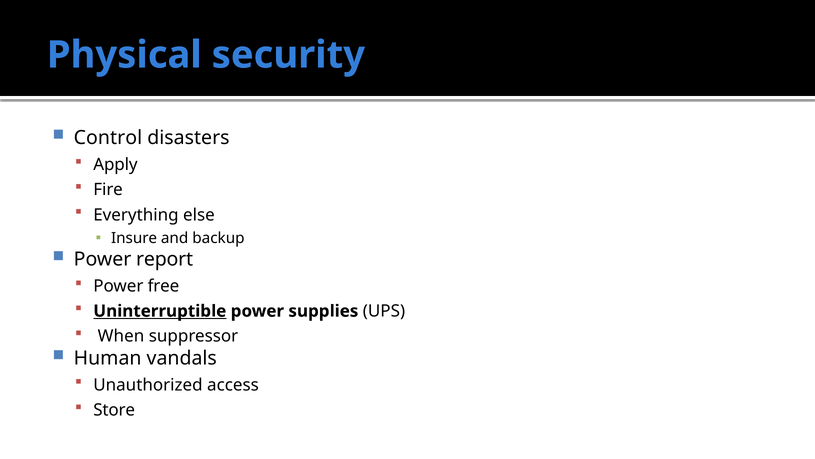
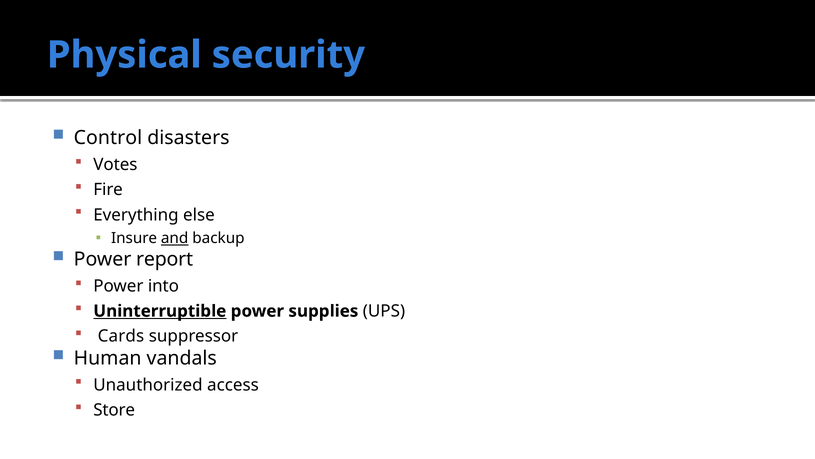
Apply: Apply -> Votes
and underline: none -> present
free: free -> into
When: When -> Cards
